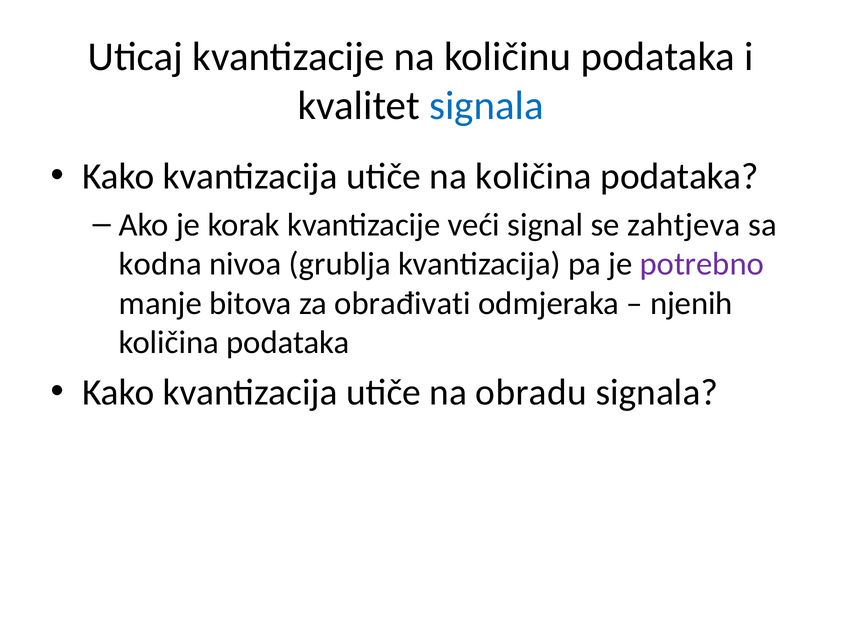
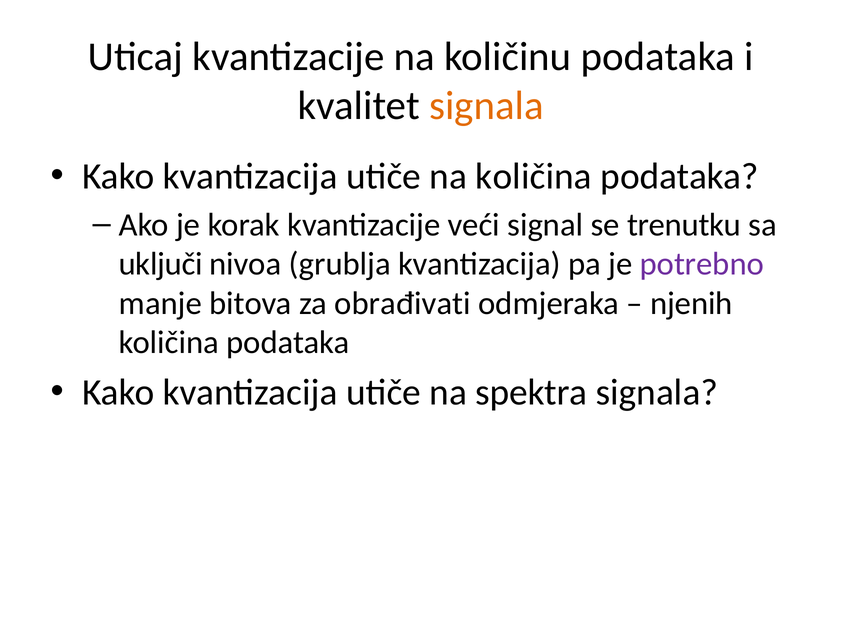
signala at (486, 106) colour: blue -> orange
zahtjeva: zahtjeva -> trenutku
kodna: kodna -> uključi
obradu: obradu -> spektra
